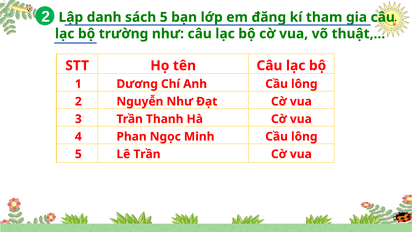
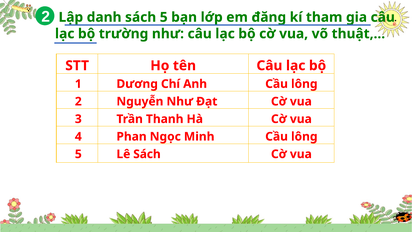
Lê Trần: Trần -> Sách
